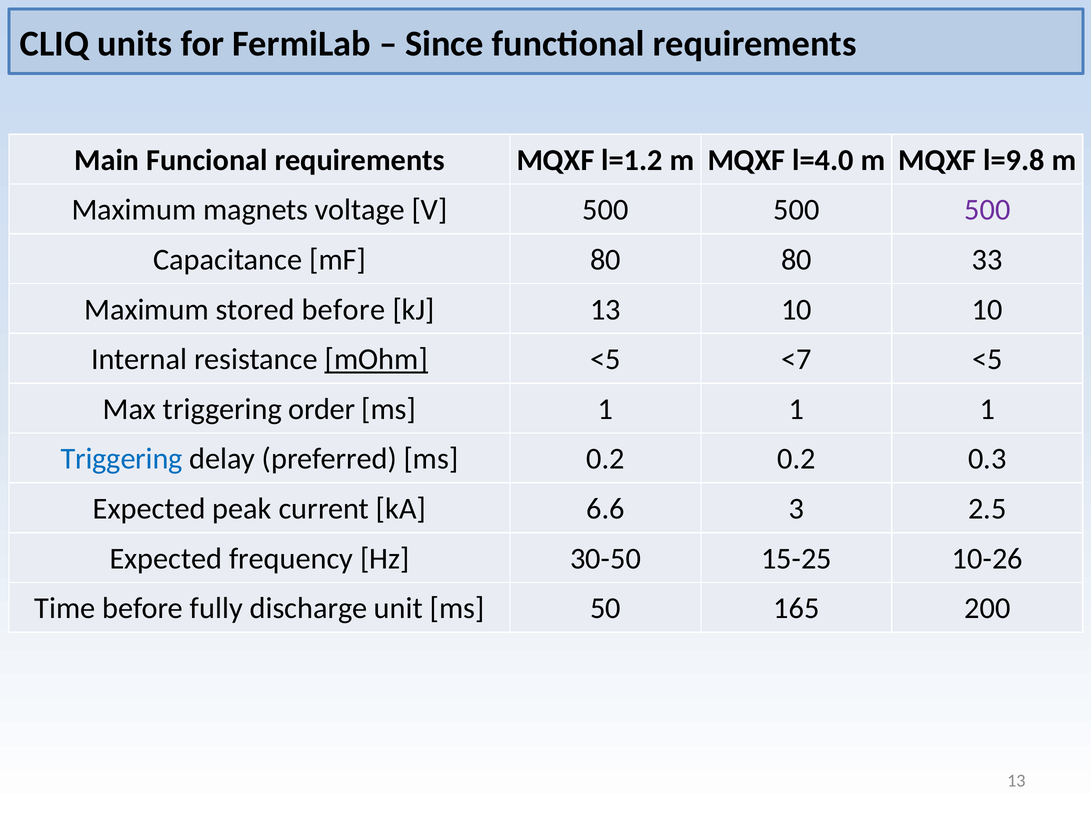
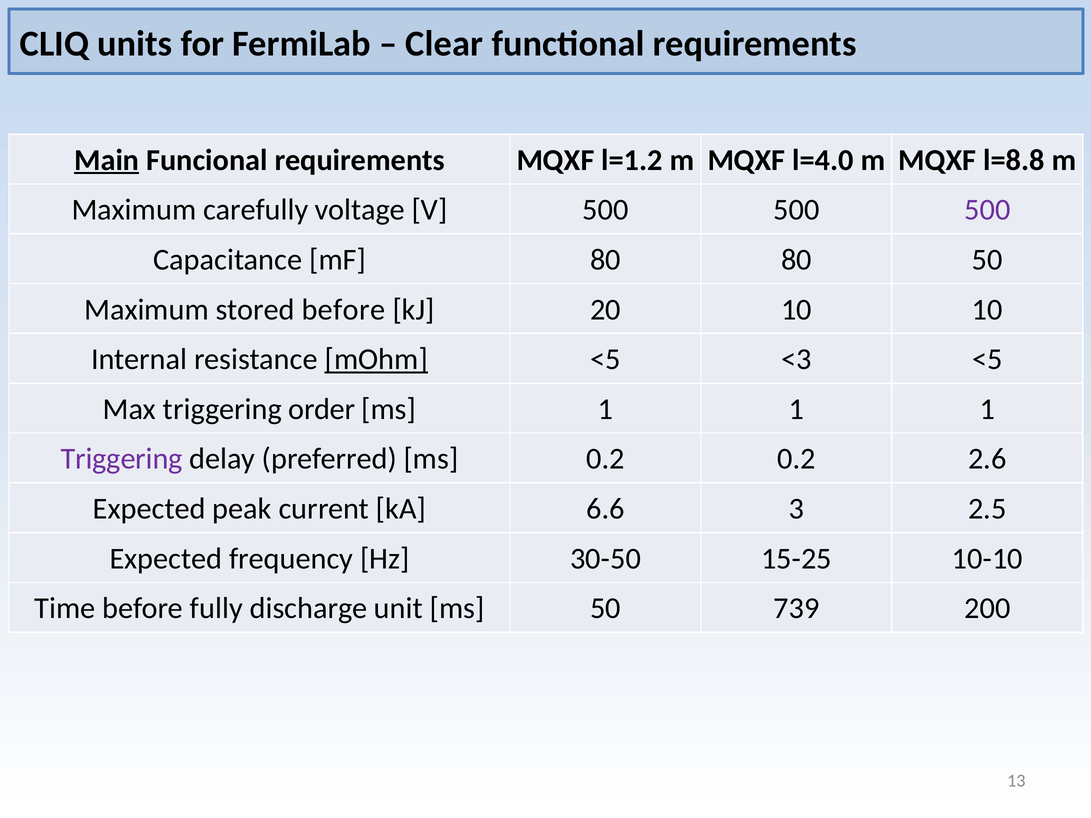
Since: Since -> Clear
Main underline: none -> present
l=9.8: l=9.8 -> l=8.8
magnets: magnets -> carefully
80 33: 33 -> 50
kJ 13: 13 -> 20
<7: <7 -> <3
Triggering at (122, 459) colour: blue -> purple
0.3: 0.3 -> 2.6
10-26: 10-26 -> 10-10
165: 165 -> 739
